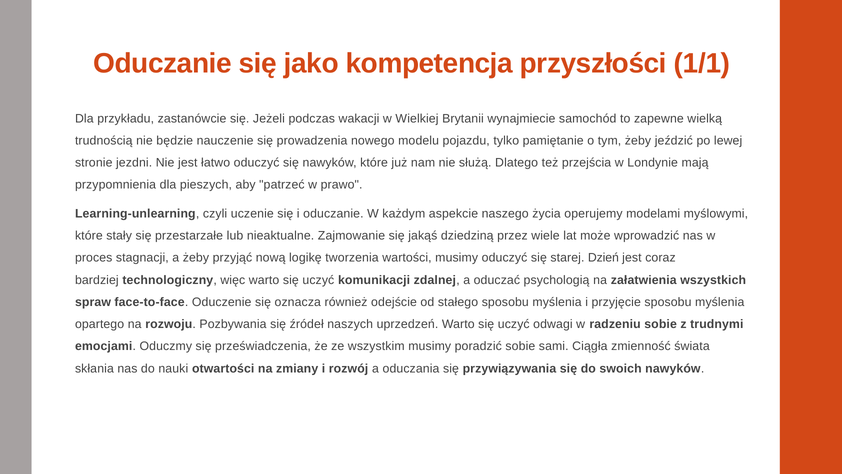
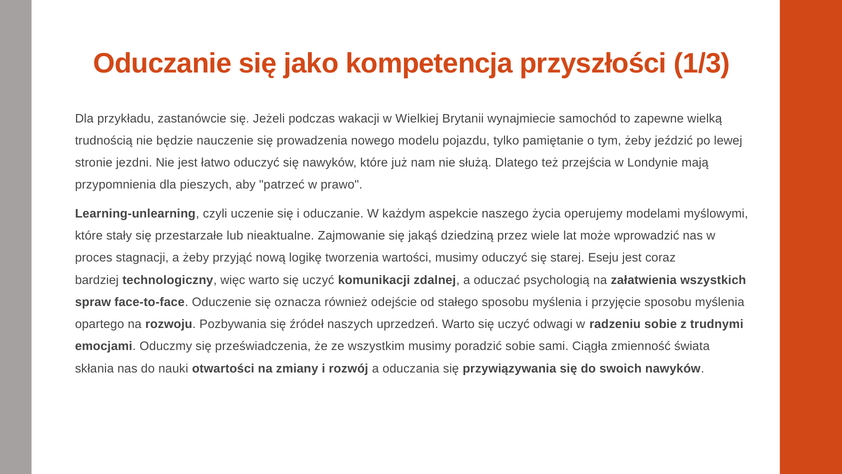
1/1: 1/1 -> 1/3
Dzień: Dzień -> Eseju
